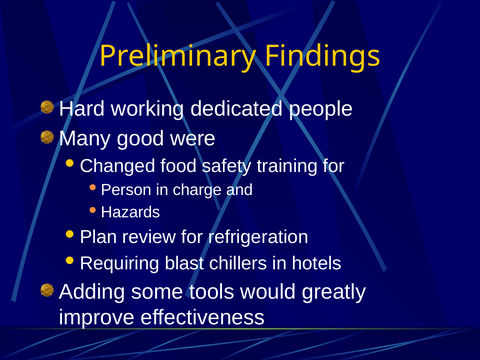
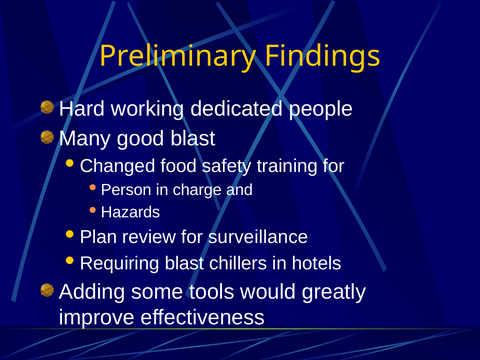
good were: were -> blast
refrigeration: refrigeration -> surveillance
